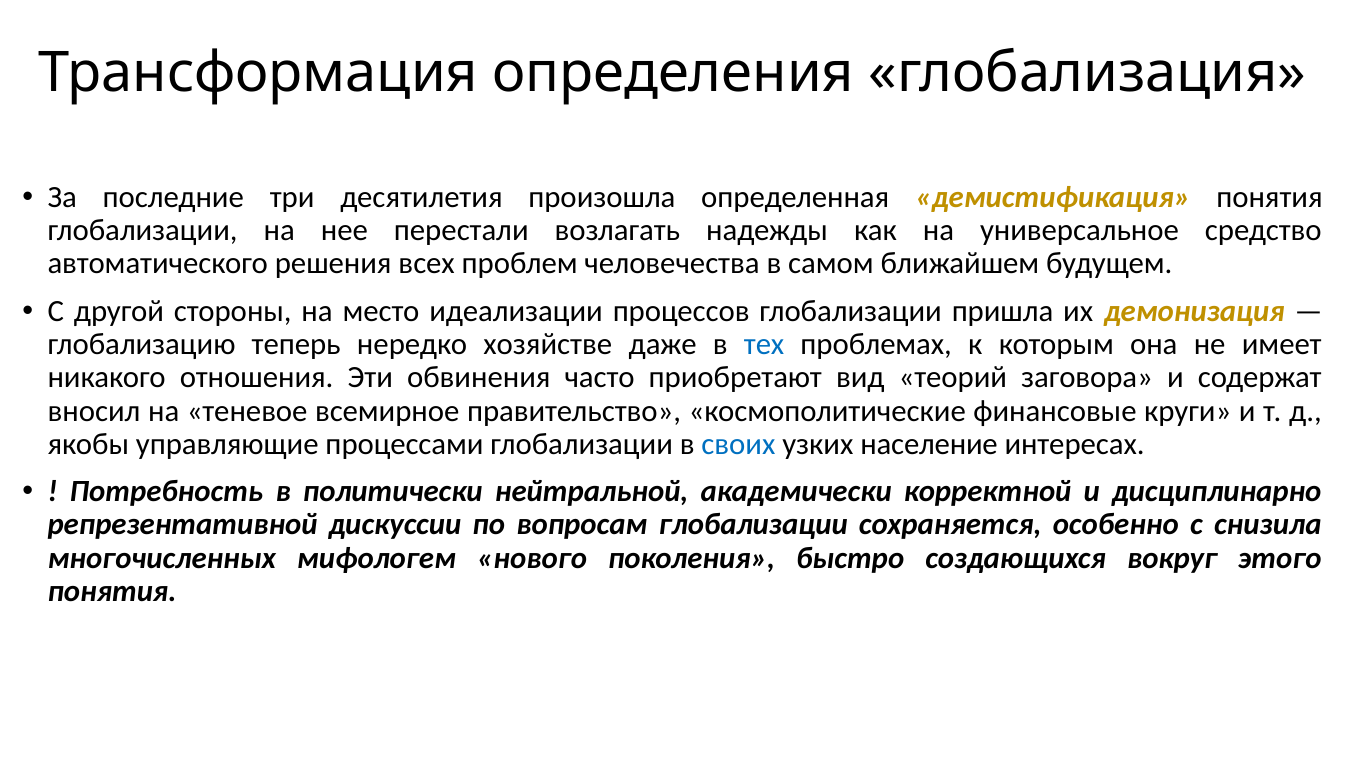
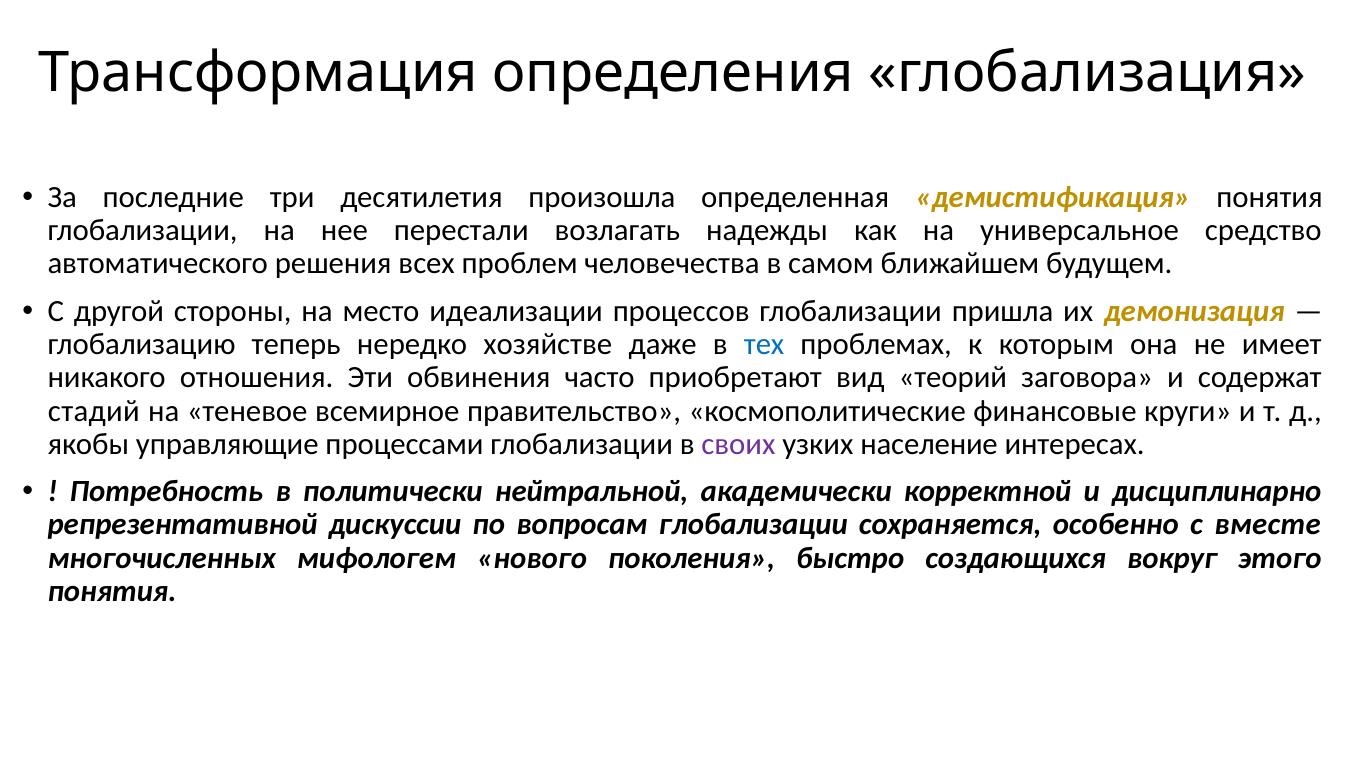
вносил: вносил -> стадий
своих colour: blue -> purple
снизила: снизила -> вместе
